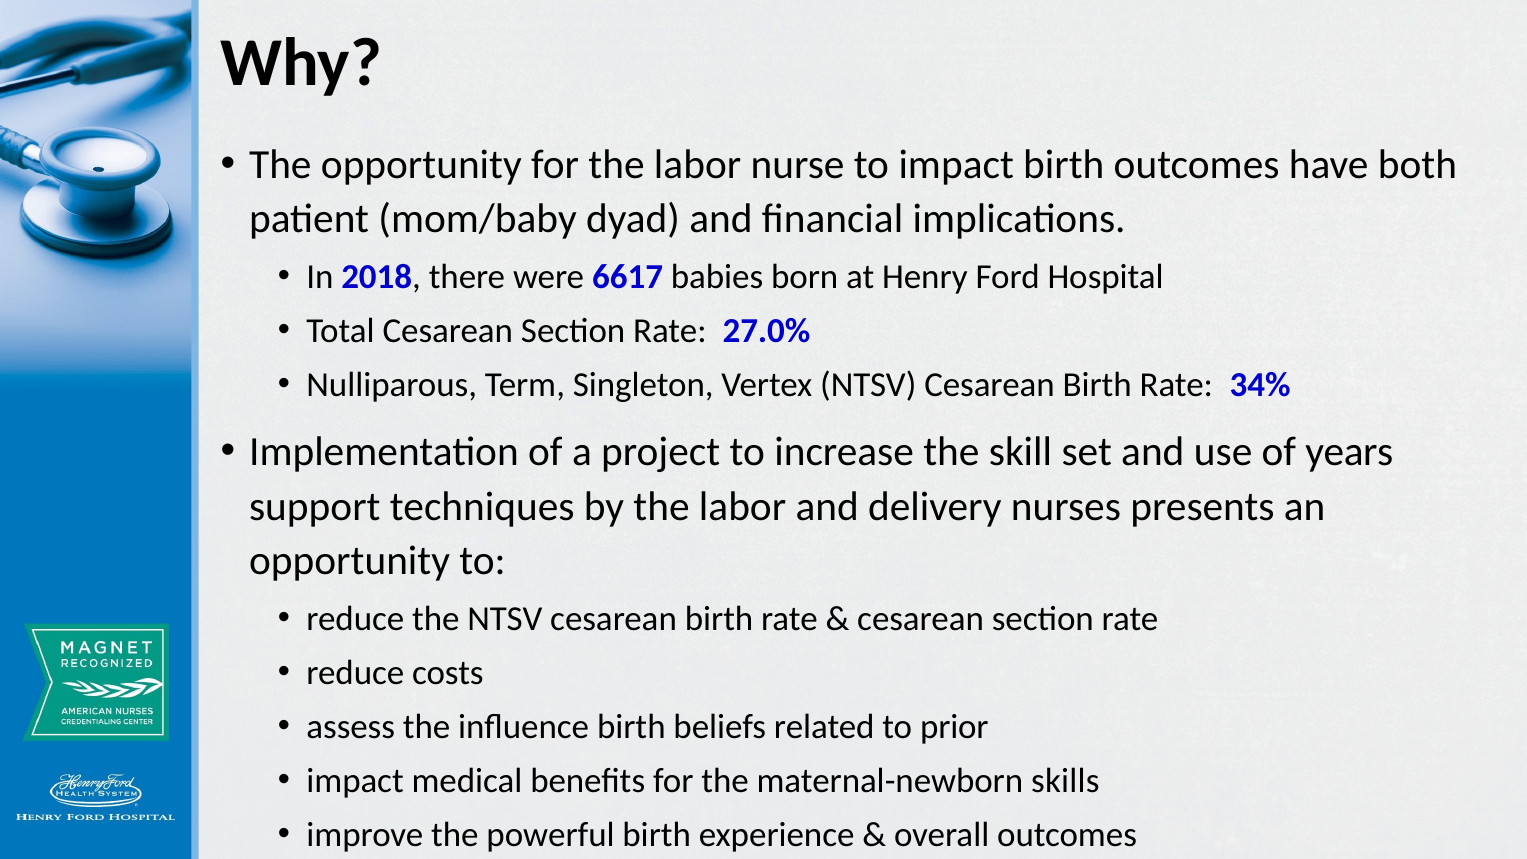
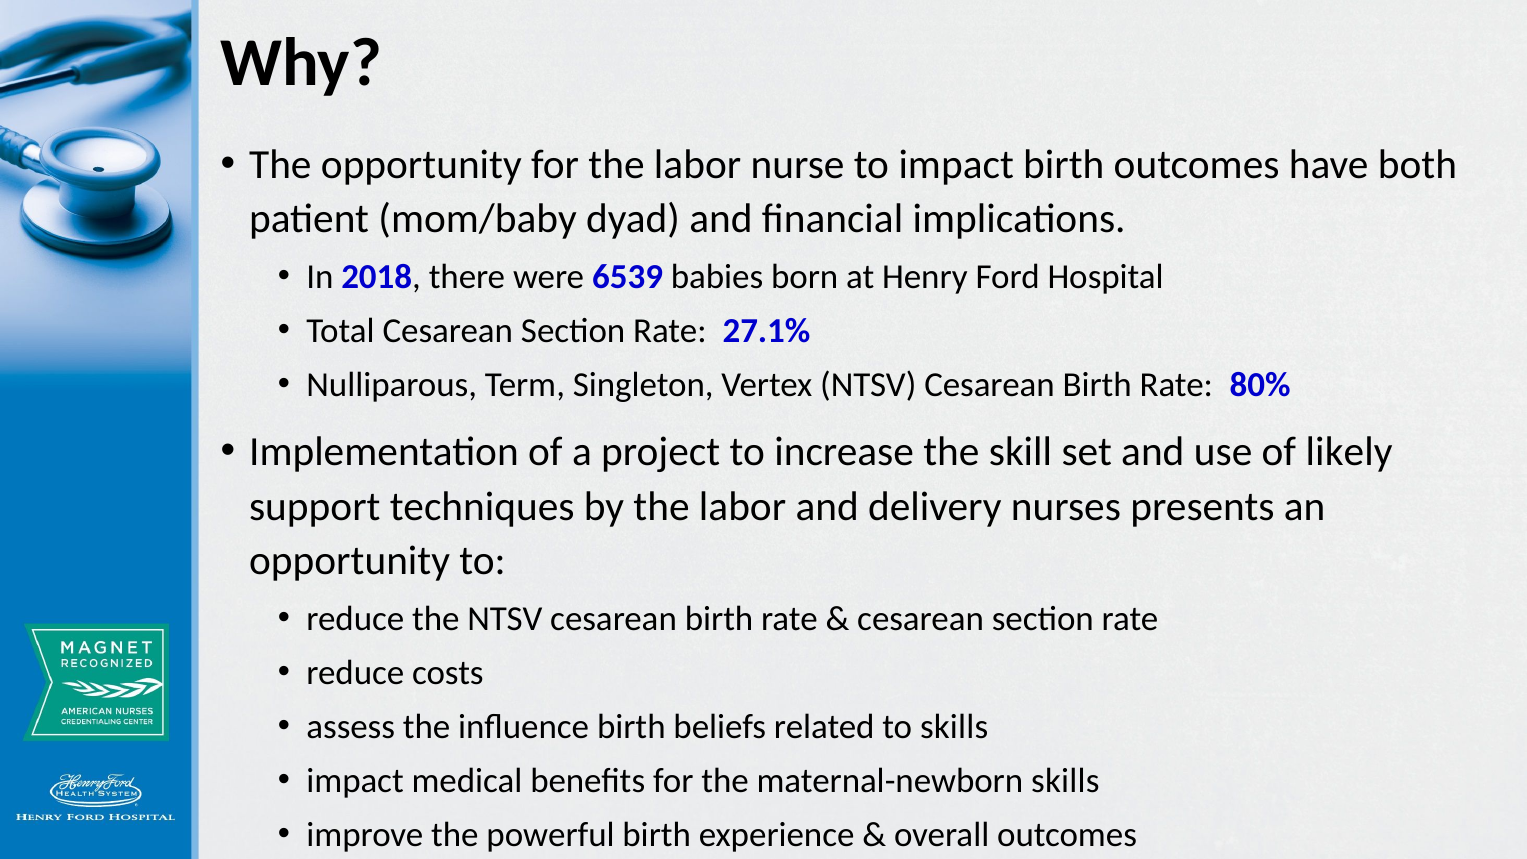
6617: 6617 -> 6539
27.0%: 27.0% -> 27.1%
34%: 34% -> 80%
years: years -> likely
to prior: prior -> skills
